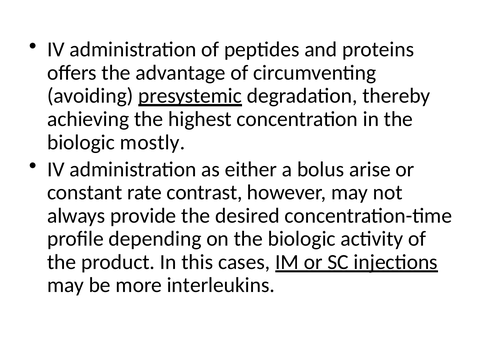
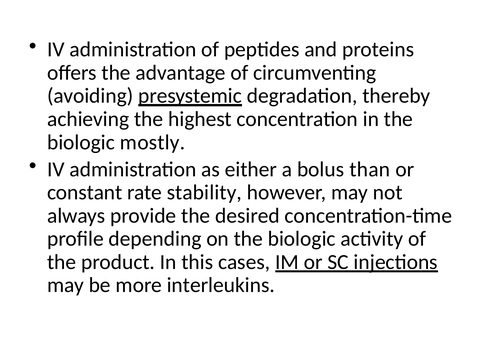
arise: arise -> than
contrast: contrast -> stability
